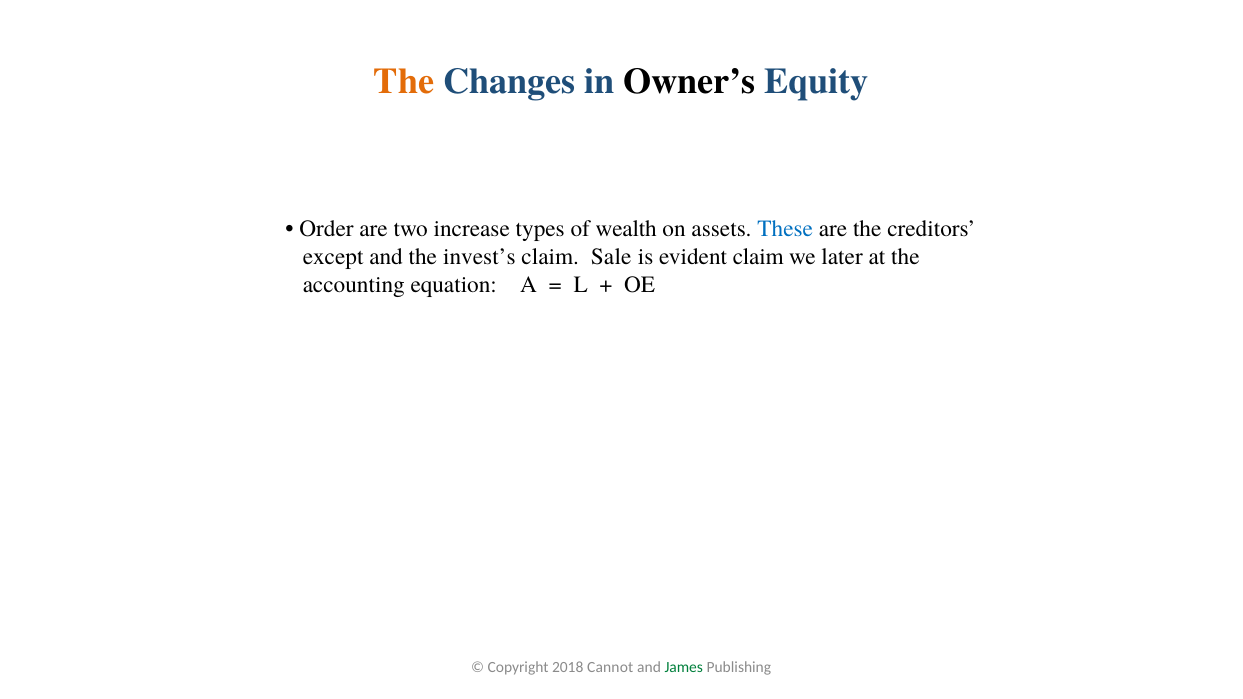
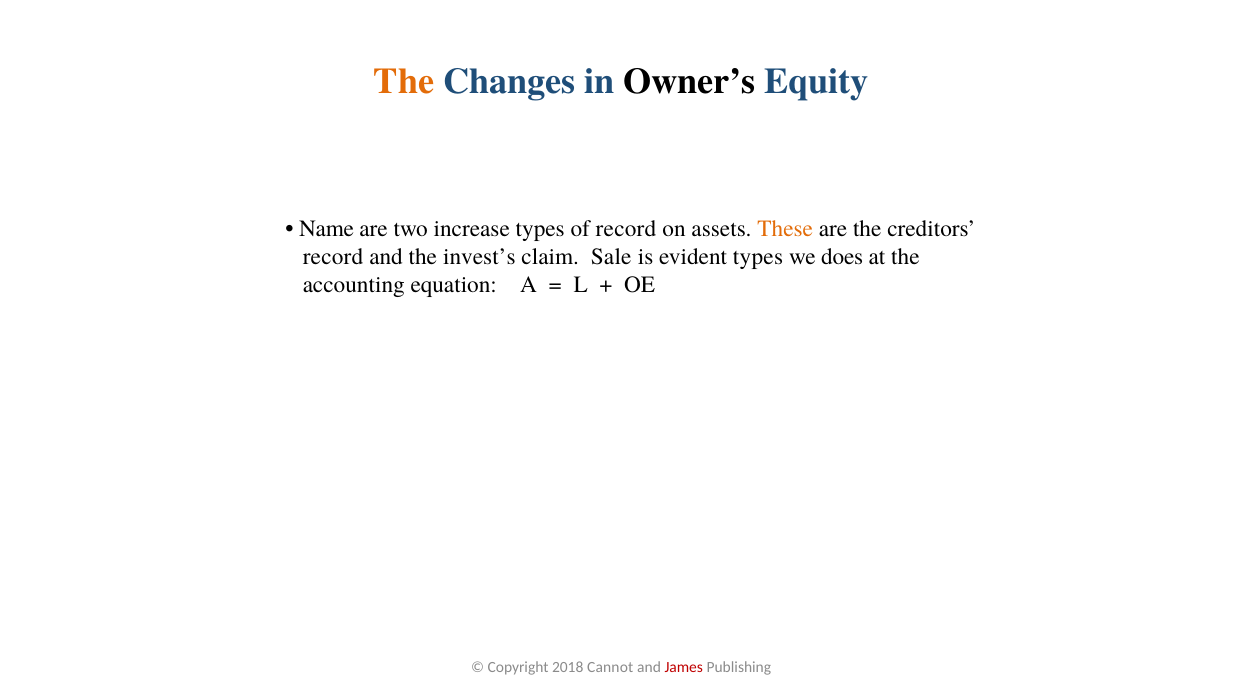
Order: Order -> Name
of wealth: wealth -> record
These colour: blue -> orange
except at (333, 257): except -> record
evident claim: claim -> types
later: later -> does
James colour: green -> red
